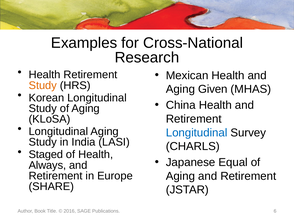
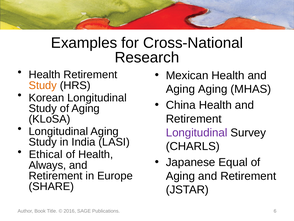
Aging Given: Given -> Aging
Longitudinal at (197, 132) colour: blue -> purple
Staged: Staged -> Ethical
